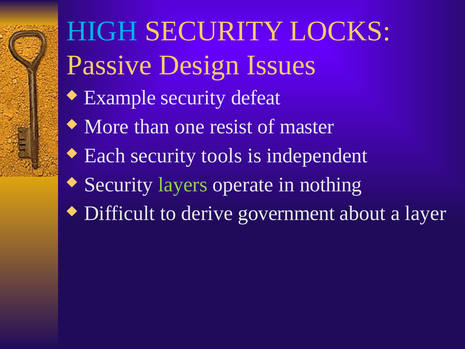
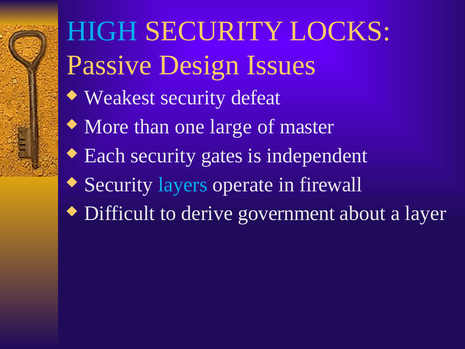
Example: Example -> Weakest
resist: resist -> large
tools: tools -> gates
layers colour: light green -> light blue
nothing: nothing -> firewall
